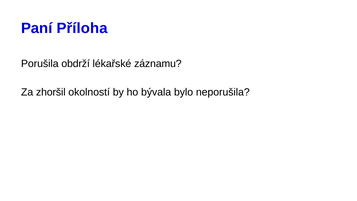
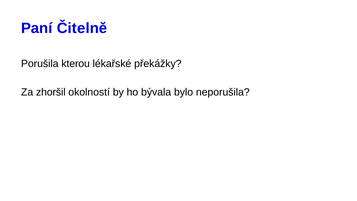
Příloha: Příloha -> Čitelně
obdrží: obdrží -> kterou
záznamu: záznamu -> překážky
